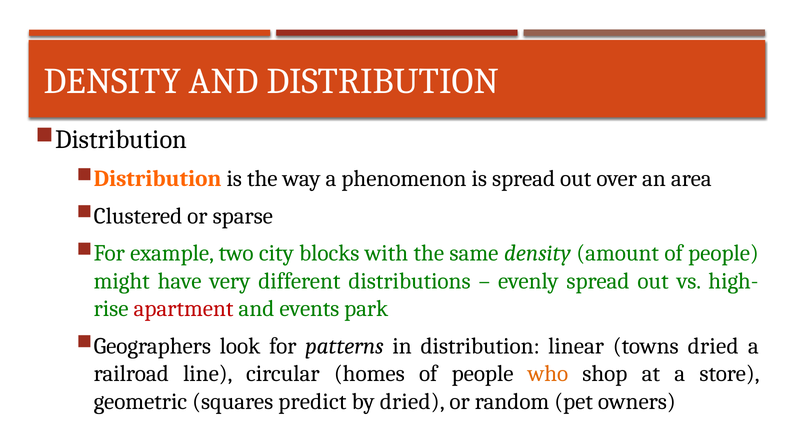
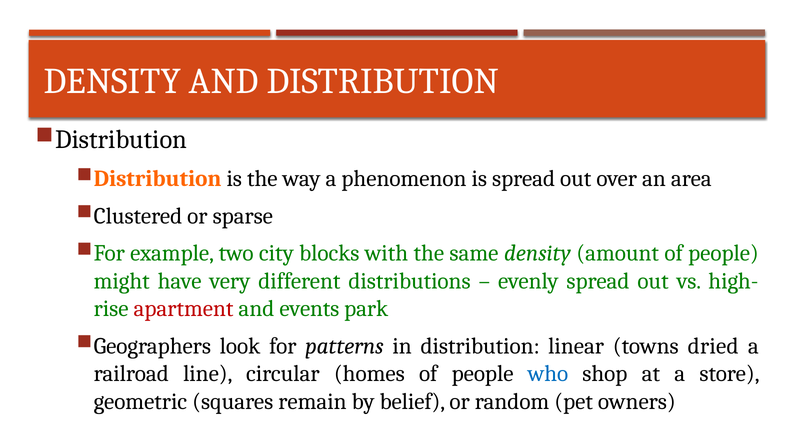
who colour: orange -> blue
predict: predict -> remain
by dried: dried -> belief
